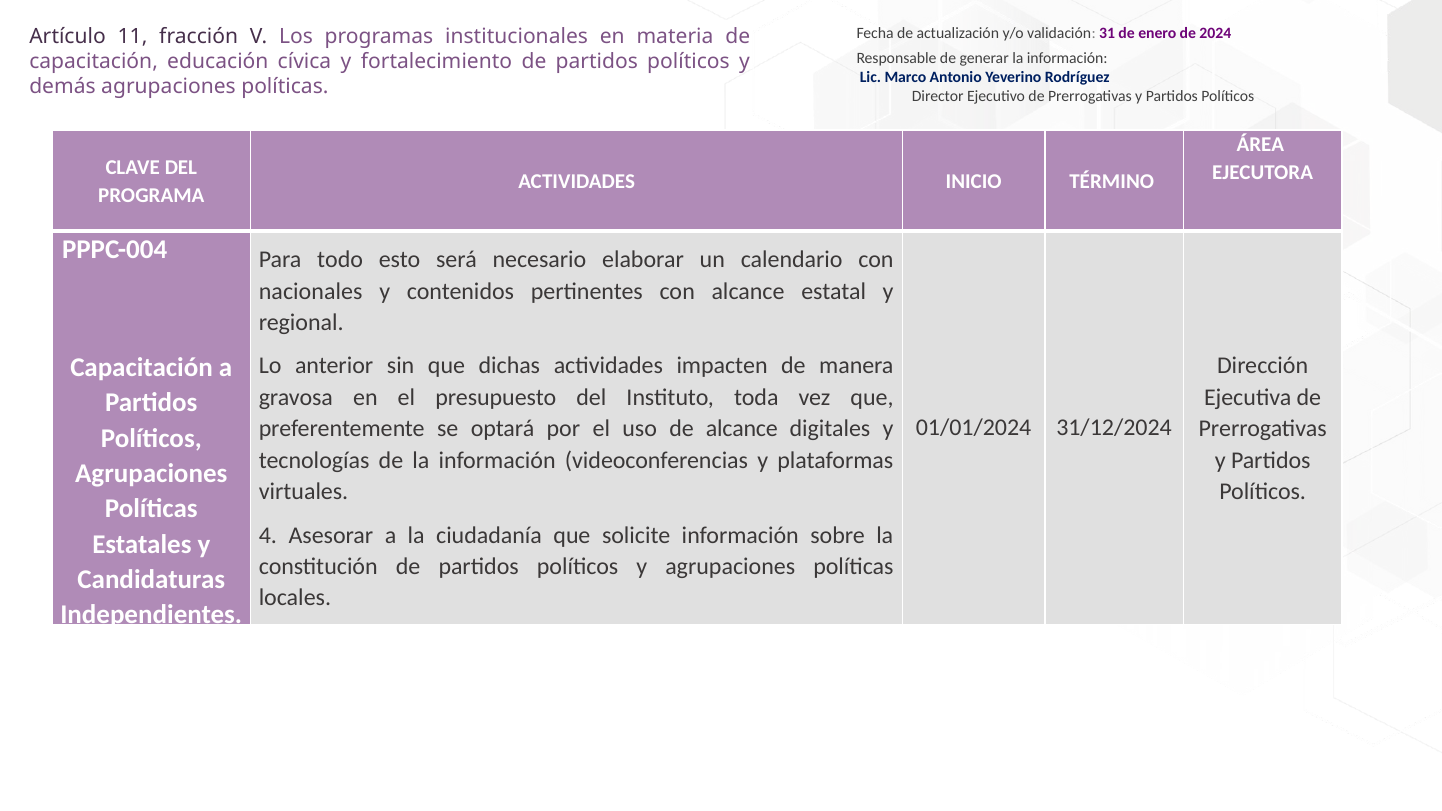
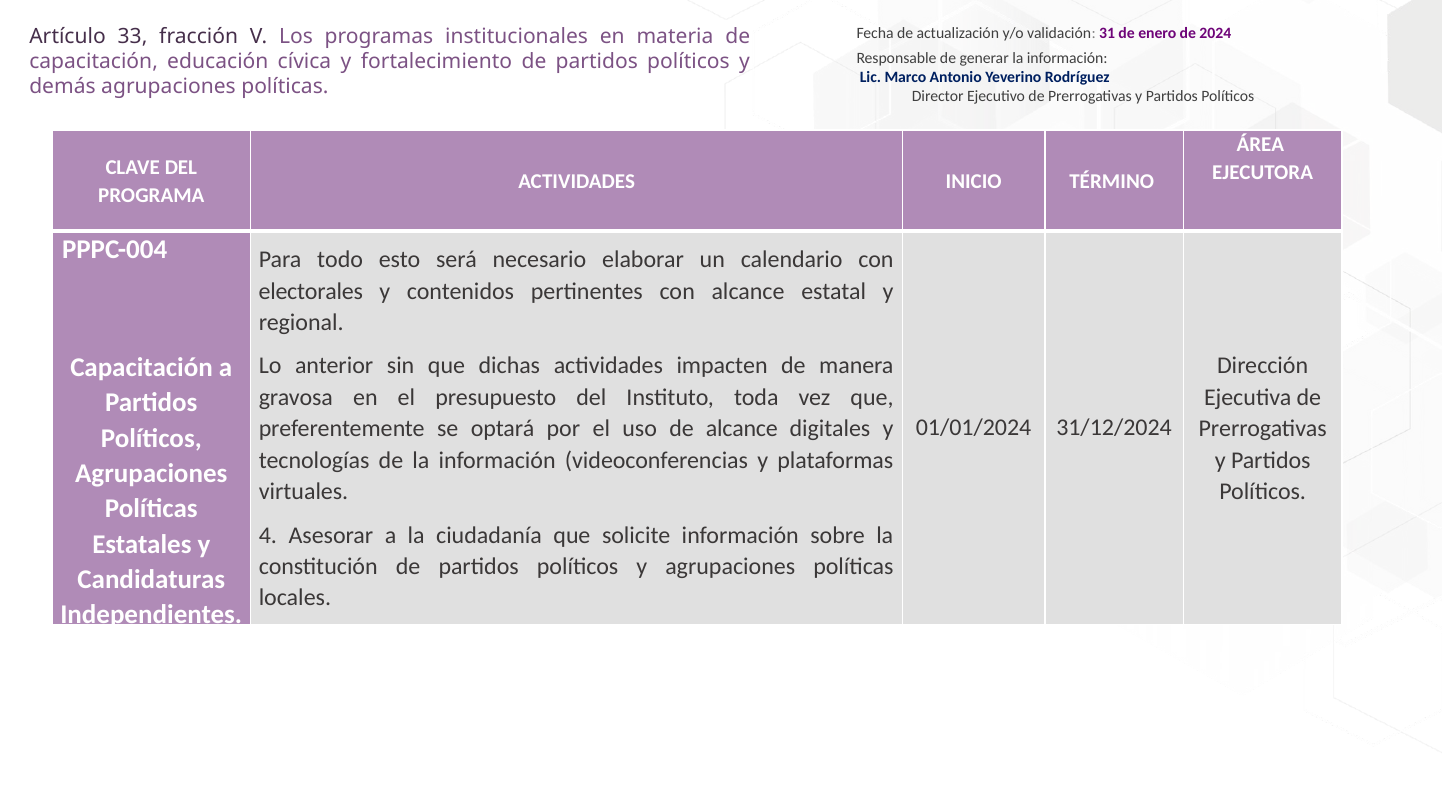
11: 11 -> 33
nacionales: nacionales -> electorales
